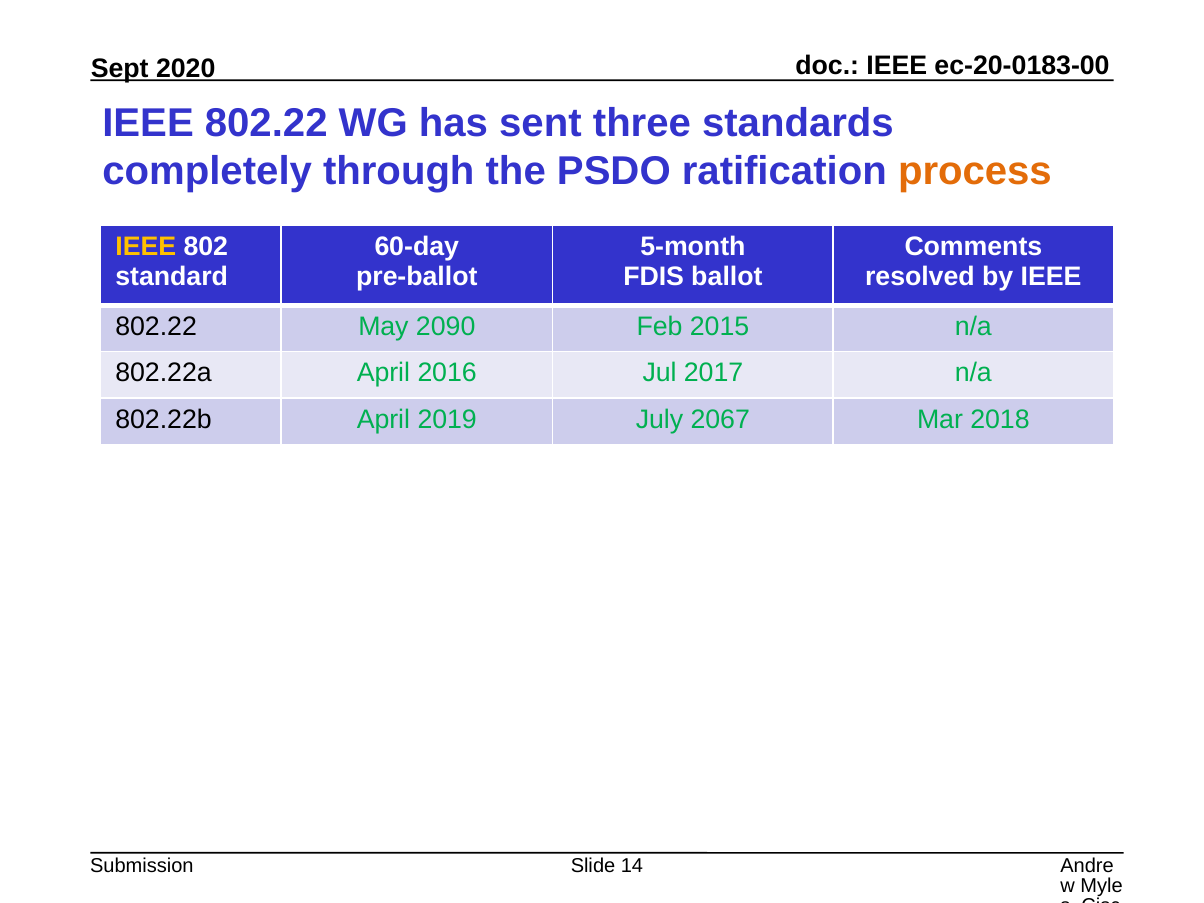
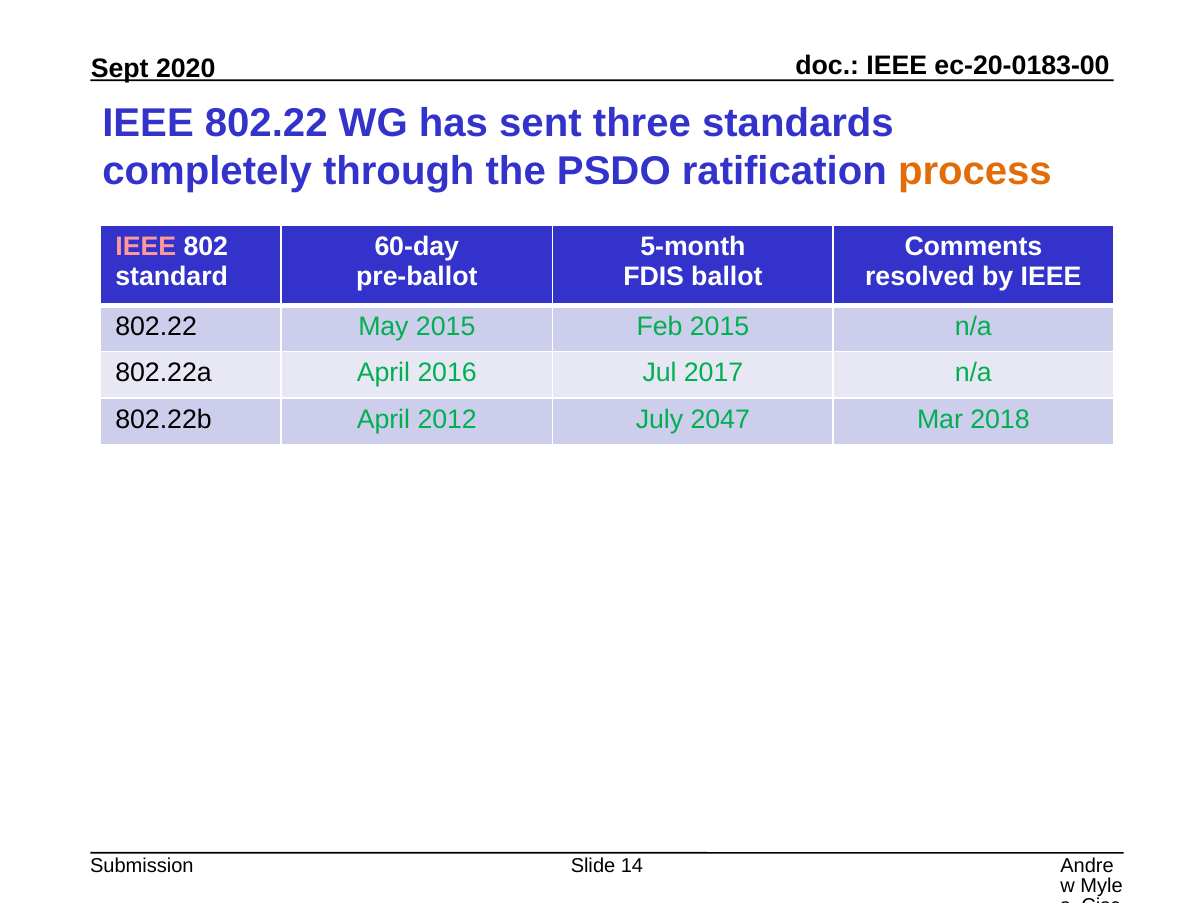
IEEE at (146, 247) colour: yellow -> pink
May 2090: 2090 -> 2015
2019: 2019 -> 2012
2067: 2067 -> 2047
